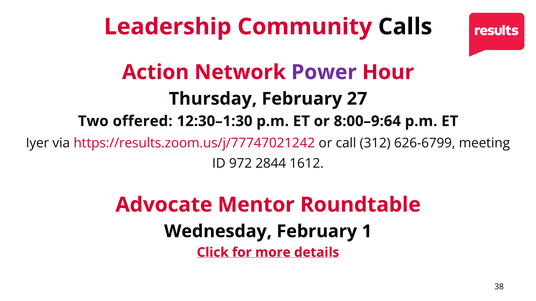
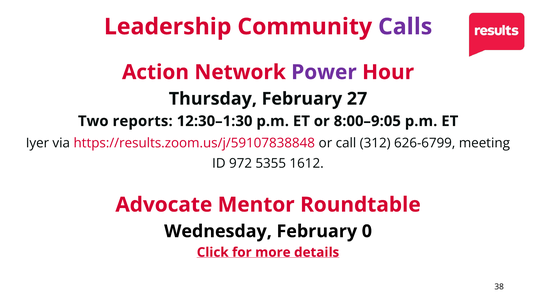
Calls colour: black -> purple
offered: offered -> reports
8:00–9:64: 8:00–9:64 -> 8:00–9:05
https://results.zoom.us/j/77747021242: https://results.zoom.us/j/77747021242 -> https://results.zoom.us/j/59107838848
2844: 2844 -> 5355
1: 1 -> 0
